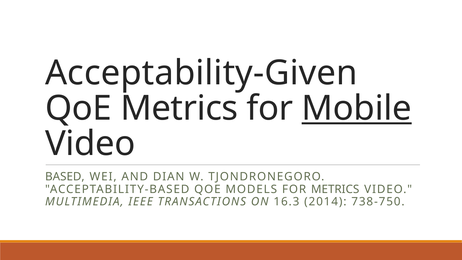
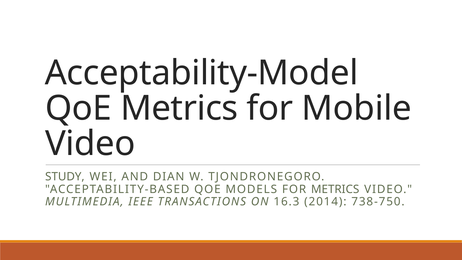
Acceptability-Given: Acceptability-Given -> Acceptability-Model
Mobile underline: present -> none
BASED: BASED -> STUDY
